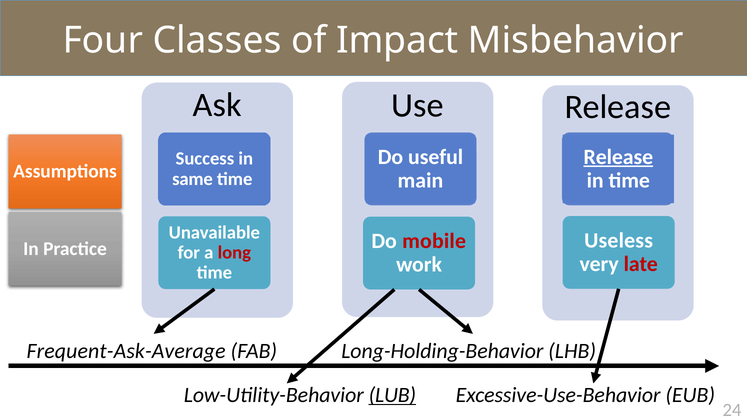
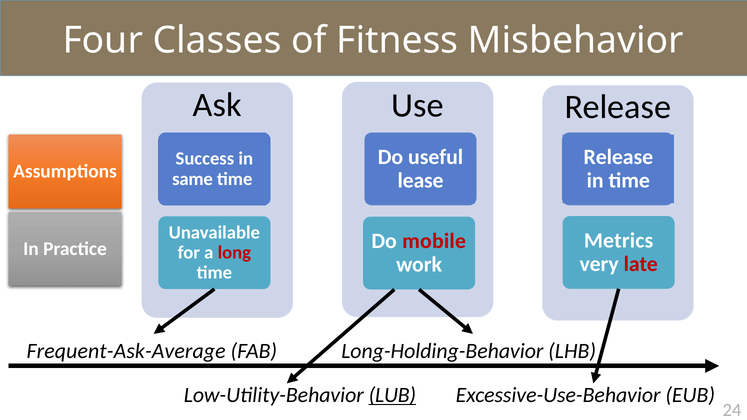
Impact: Impact -> Fitness
Release at (618, 157) underline: present -> none
main: main -> lease
Useless: Useless -> Metrics
